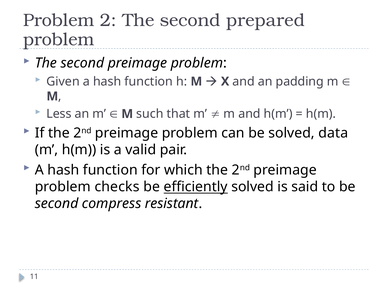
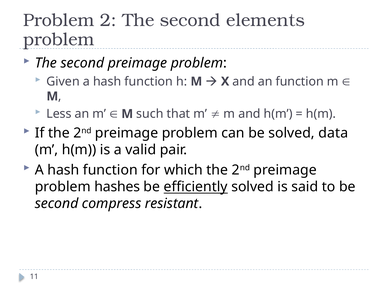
prepared: prepared -> elements
an padding: padding -> function
checks: checks -> hashes
